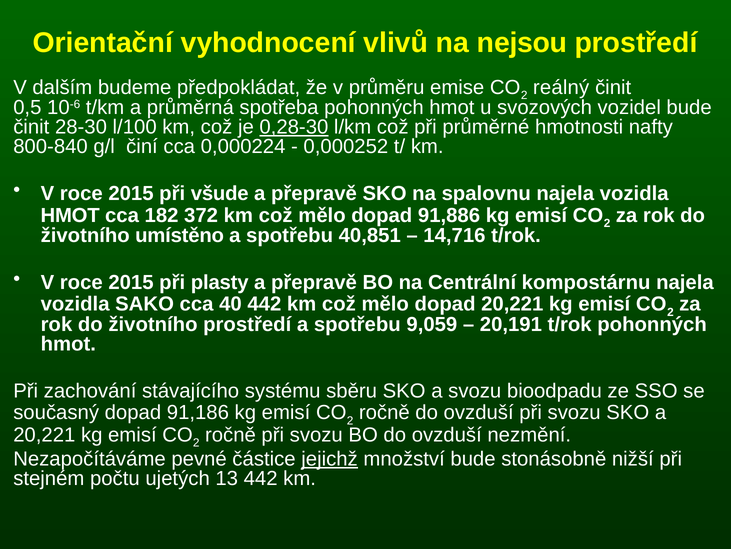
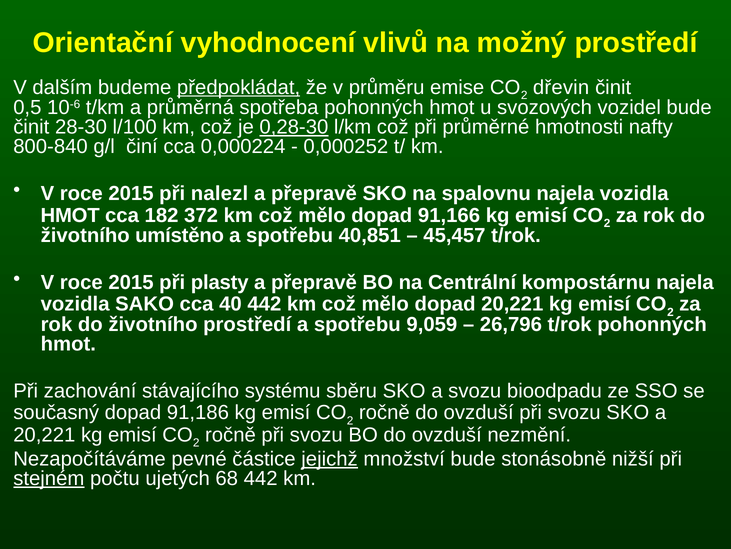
nejsou: nejsou -> možný
předpokládat underline: none -> present
reálný: reálný -> dřevin
všude: všude -> nalezl
91,886: 91,886 -> 91,166
14,716: 14,716 -> 45,457
20,191: 20,191 -> 26,796
stejném underline: none -> present
13: 13 -> 68
